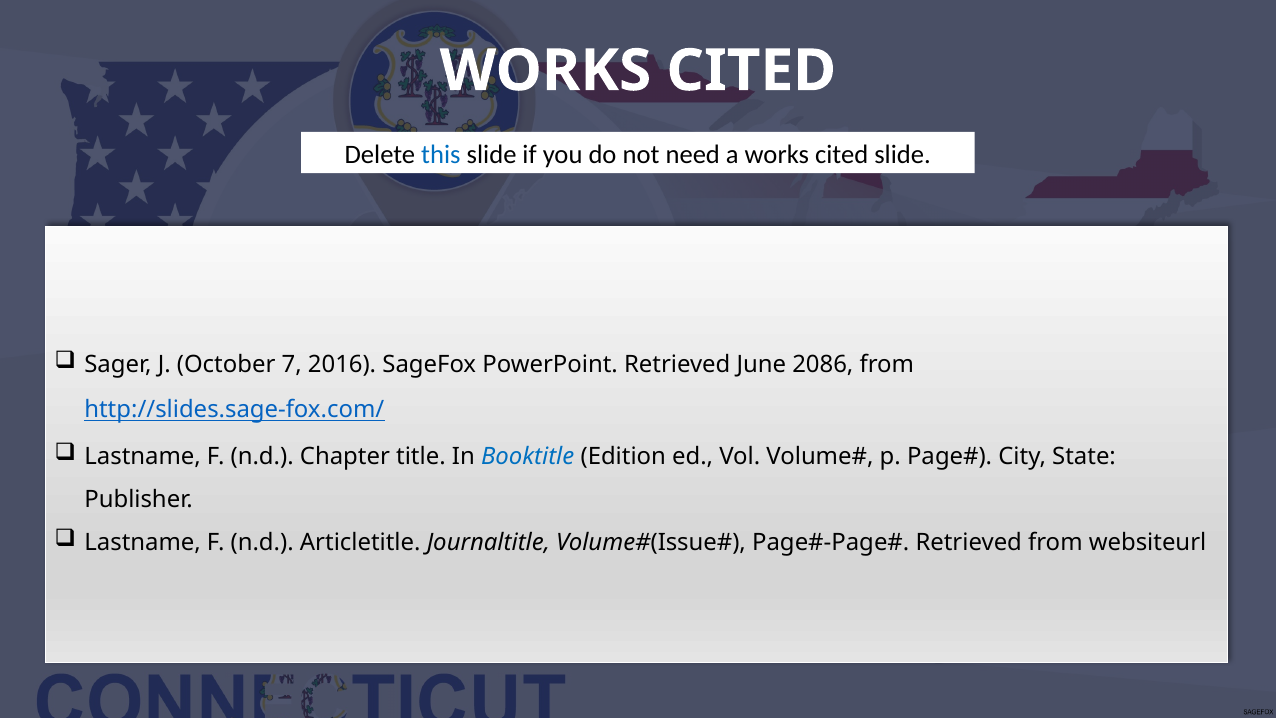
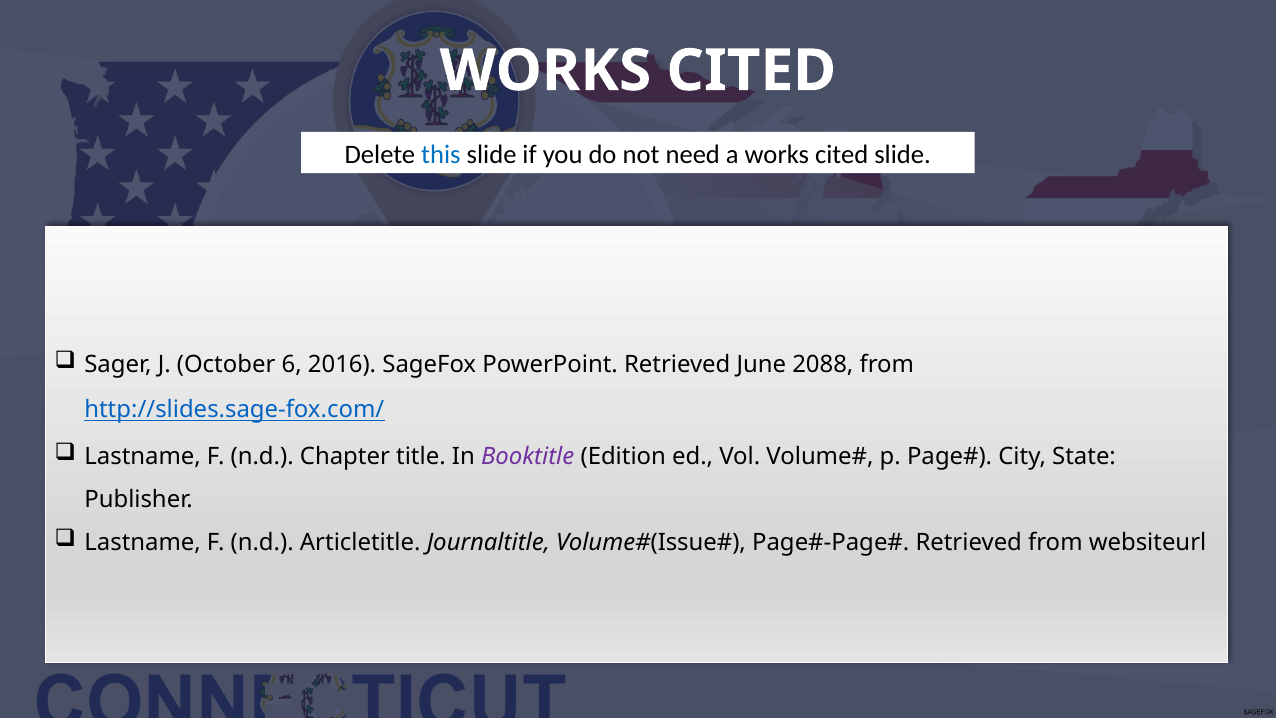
7: 7 -> 6
2086: 2086 -> 2088
Booktitle colour: blue -> purple
